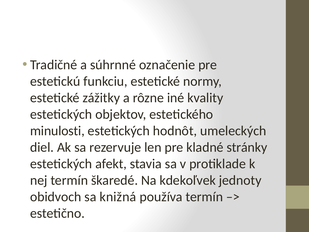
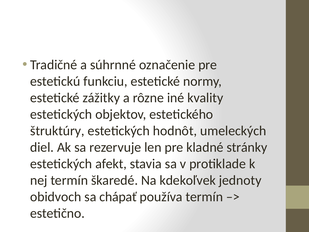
minulosti: minulosti -> štruktúry
knižná: knižná -> chápať
